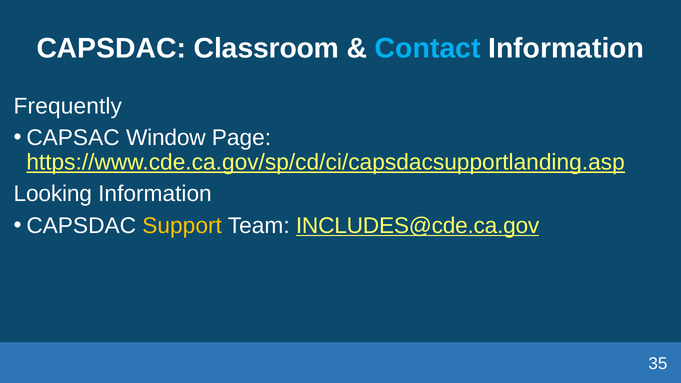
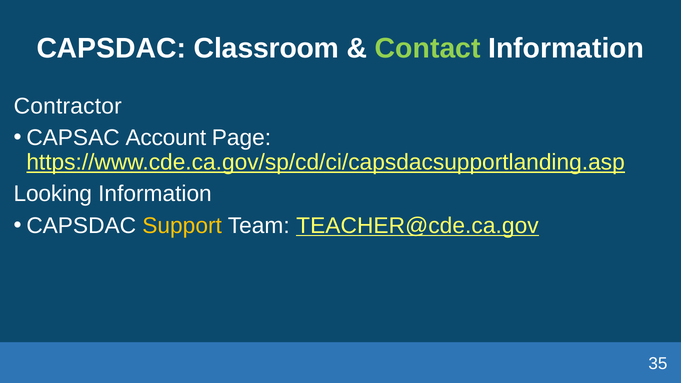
Contact colour: light blue -> light green
Frequently: Frequently -> Contractor
Window: Window -> Account
INCLUDES@cde.ca.gov: INCLUDES@cde.ca.gov -> TEACHER@cde.ca.gov
